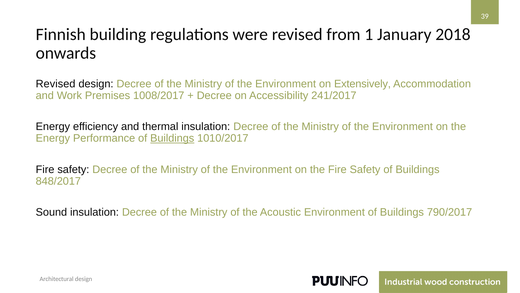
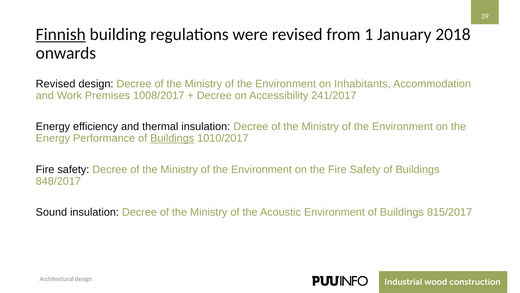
Finnish underline: none -> present
Extensively: Extensively -> Inhabitants
790/2017: 790/2017 -> 815/2017
